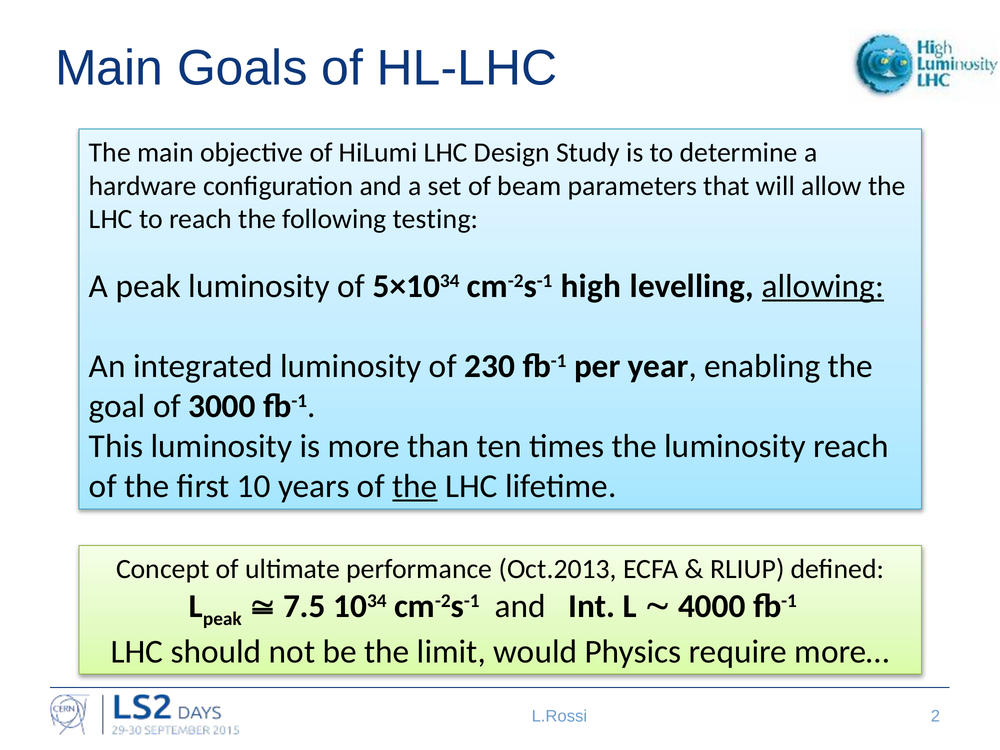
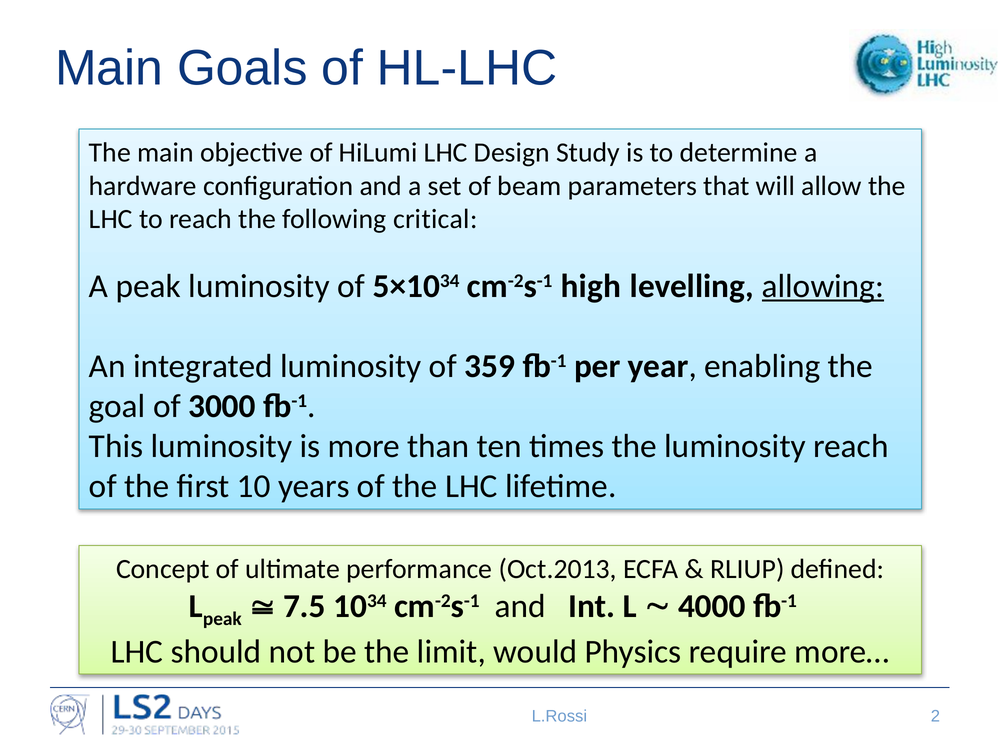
testing: testing -> critical
230: 230 -> 359
the at (415, 486) underline: present -> none
